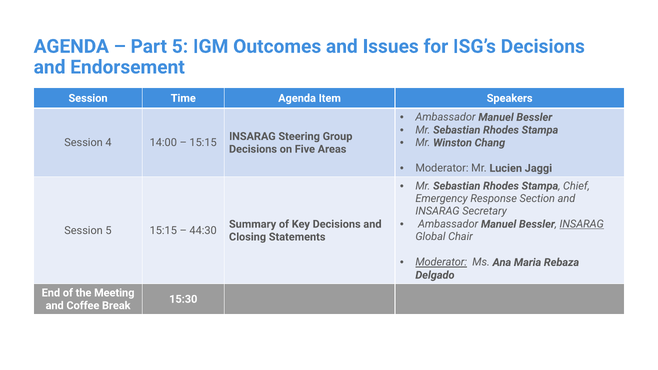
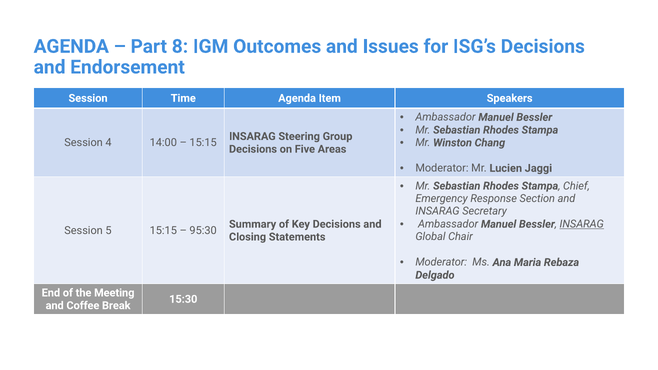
Part 5: 5 -> 8
44:30: 44:30 -> 95:30
Moderator at (441, 262) underline: present -> none
